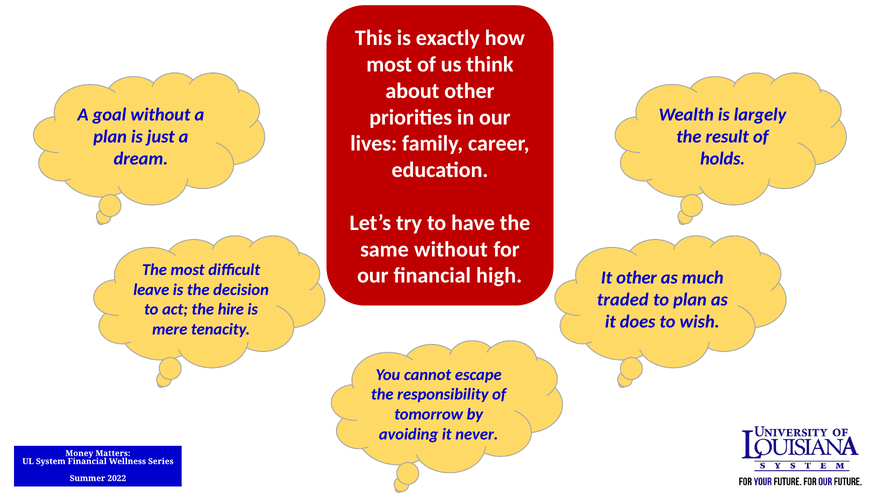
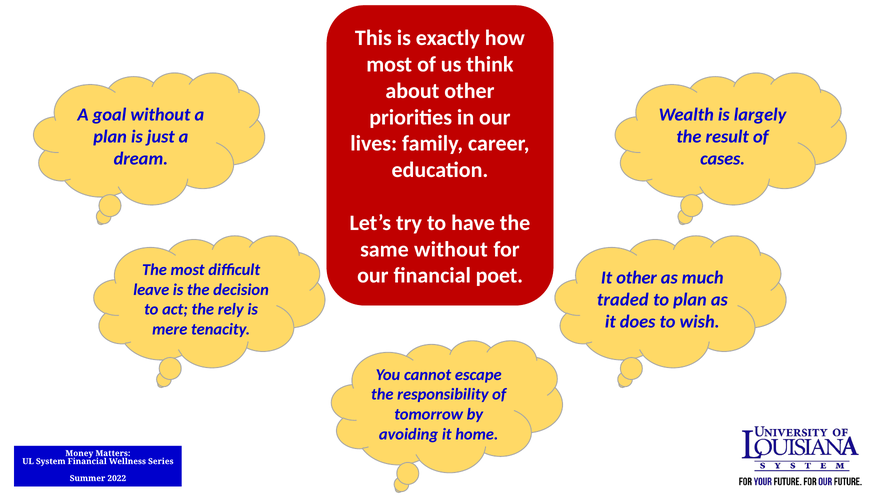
holds: holds -> cases
high: high -> poet
hire: hire -> rely
never: never -> home
